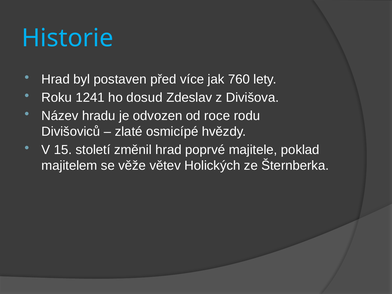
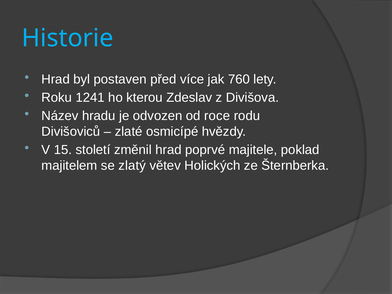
dosud: dosud -> kterou
věže: věže -> zlatý
